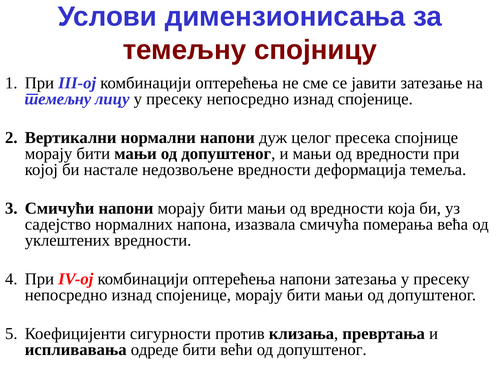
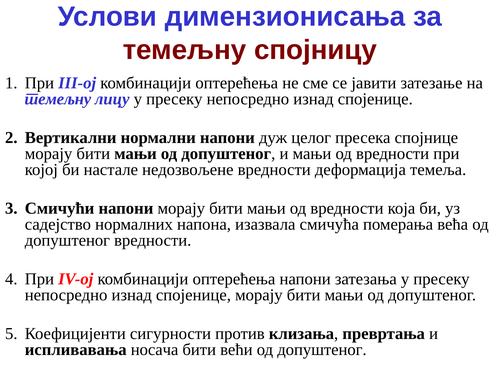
уклештених at (67, 240): уклештених -> допуштеног
одреде: одреде -> носача
